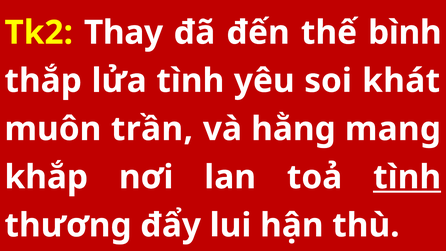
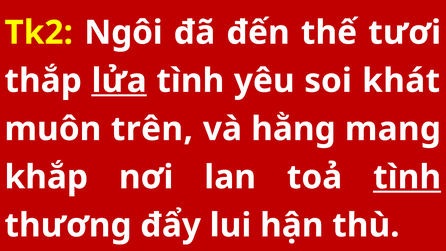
Thay: Thay -> Ngôi
bình: bình -> tươi
lửa underline: none -> present
trần: trần -> trên
